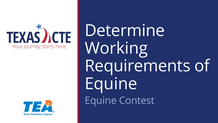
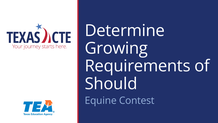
Working: Working -> Growing
Equine at (111, 84): Equine -> Should
